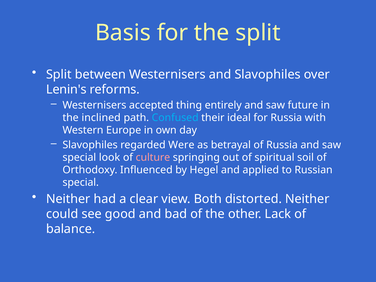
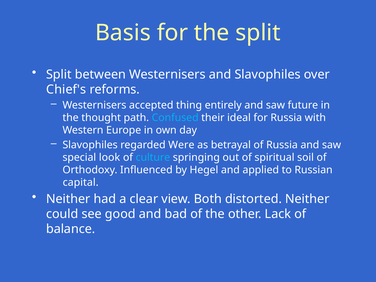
Lenin's: Lenin's -> Chief's
inclined: inclined -> thought
culture colour: pink -> light blue
special at (81, 183): special -> capital
